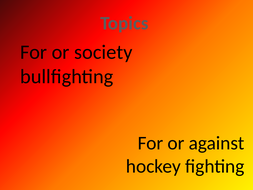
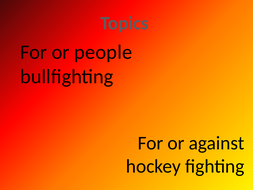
society: society -> people
